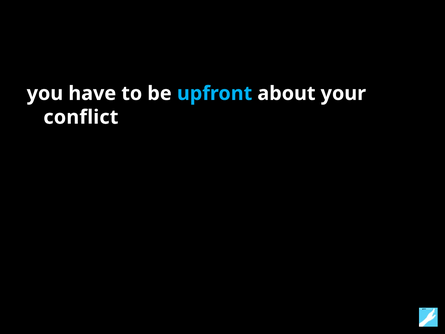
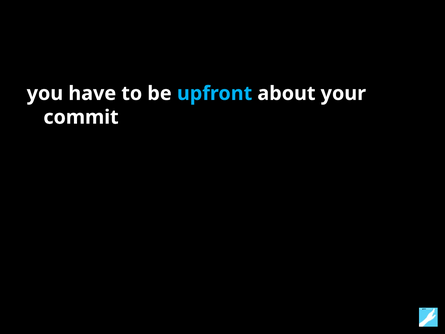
conflict: conflict -> commit
